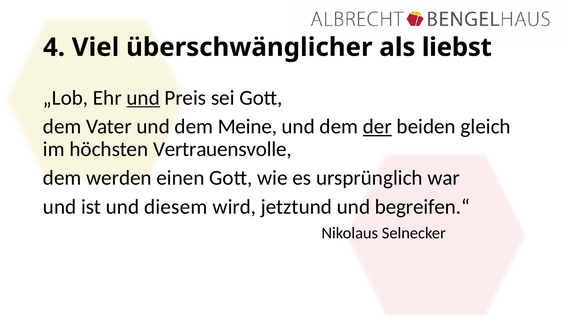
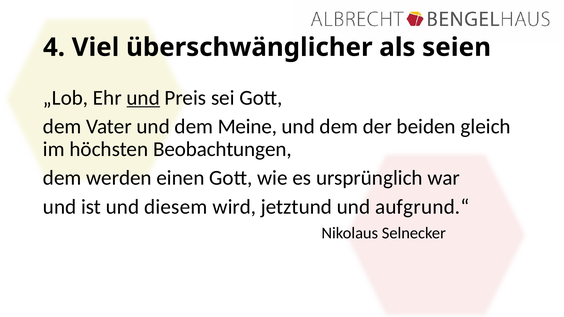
liebst: liebst -> seien
der underline: present -> none
Vertrauensvolle: Vertrauensvolle -> Beobachtungen
begreifen.“: begreifen.“ -> aufgrund.“
